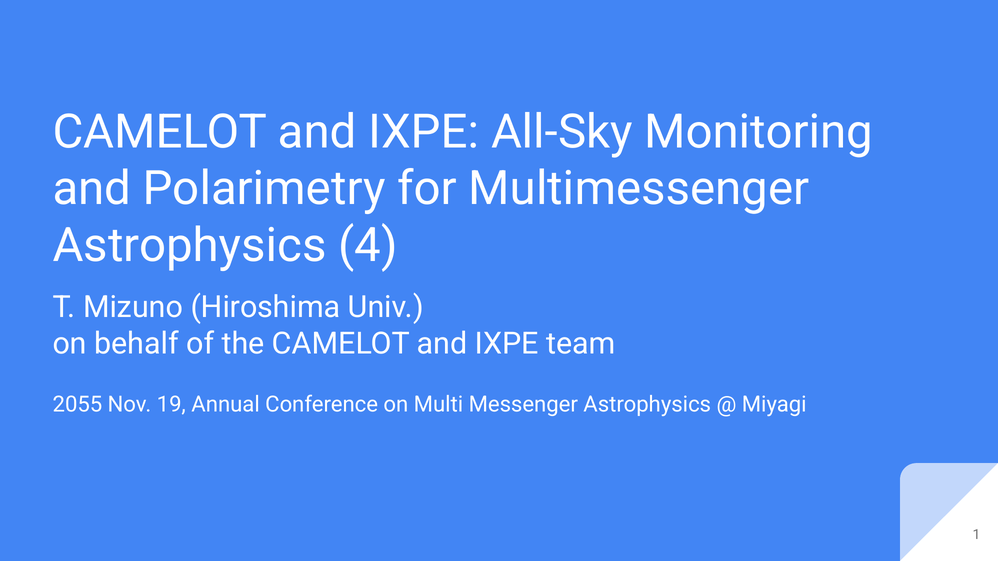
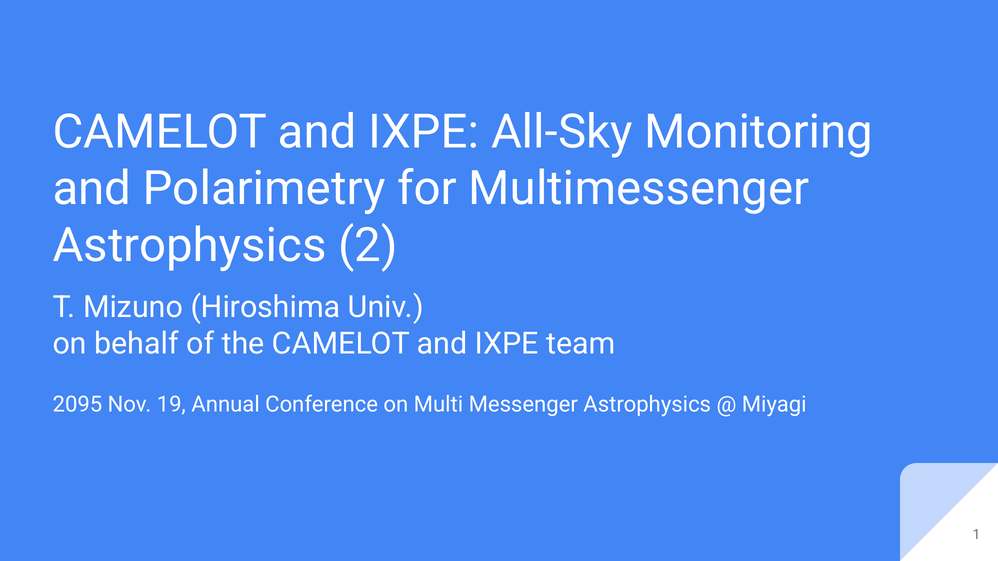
4: 4 -> 2
2055: 2055 -> 2095
